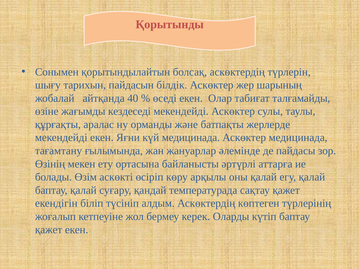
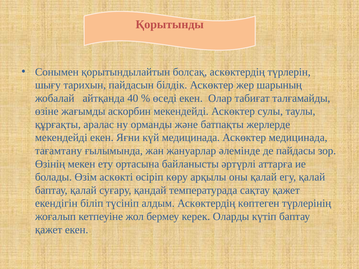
кездеседі: кездеседі -> аскорбин
